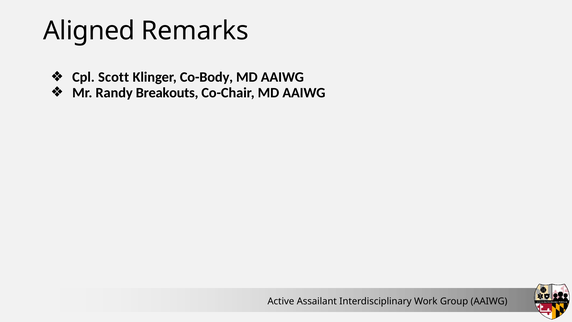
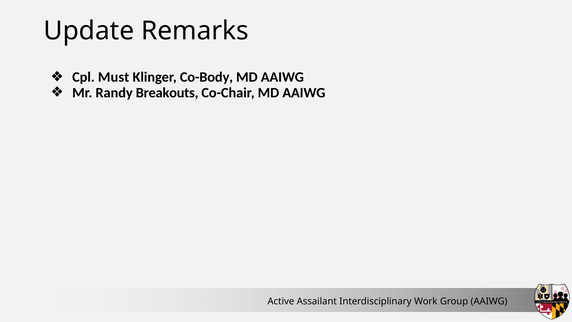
Aligned: Aligned -> Update
Scott: Scott -> Must
